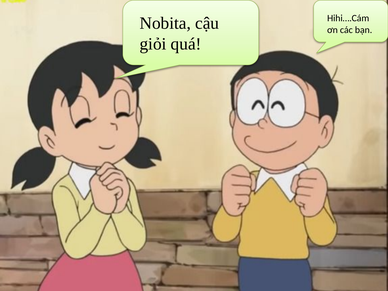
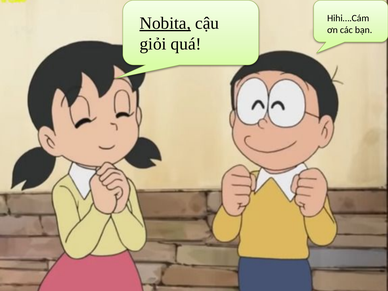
Nobita underline: none -> present
